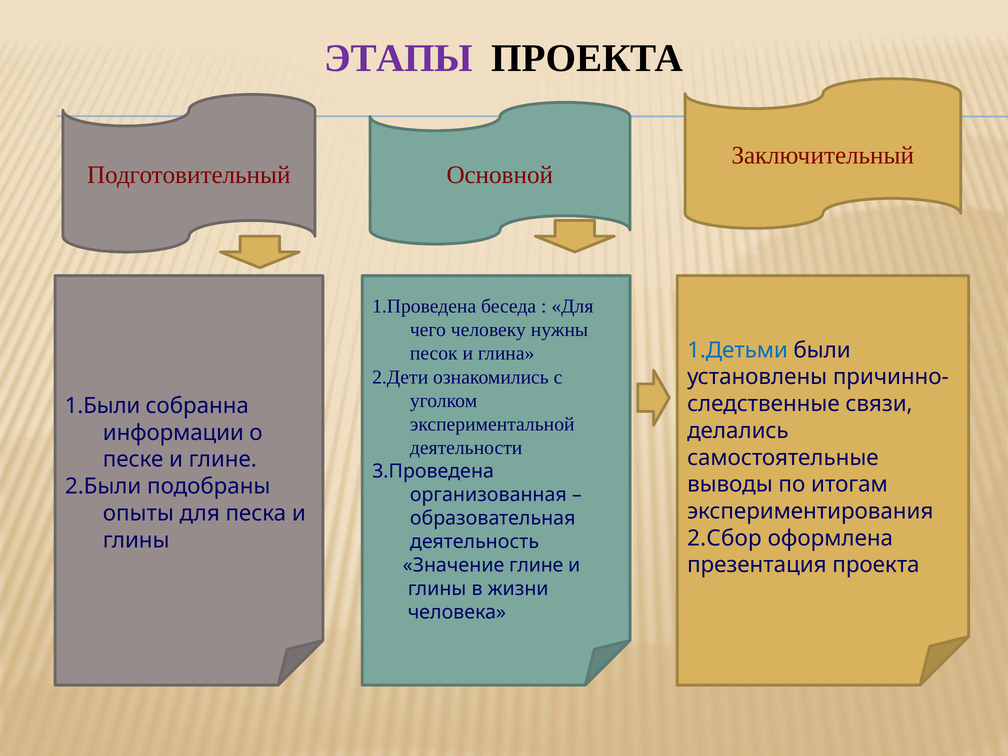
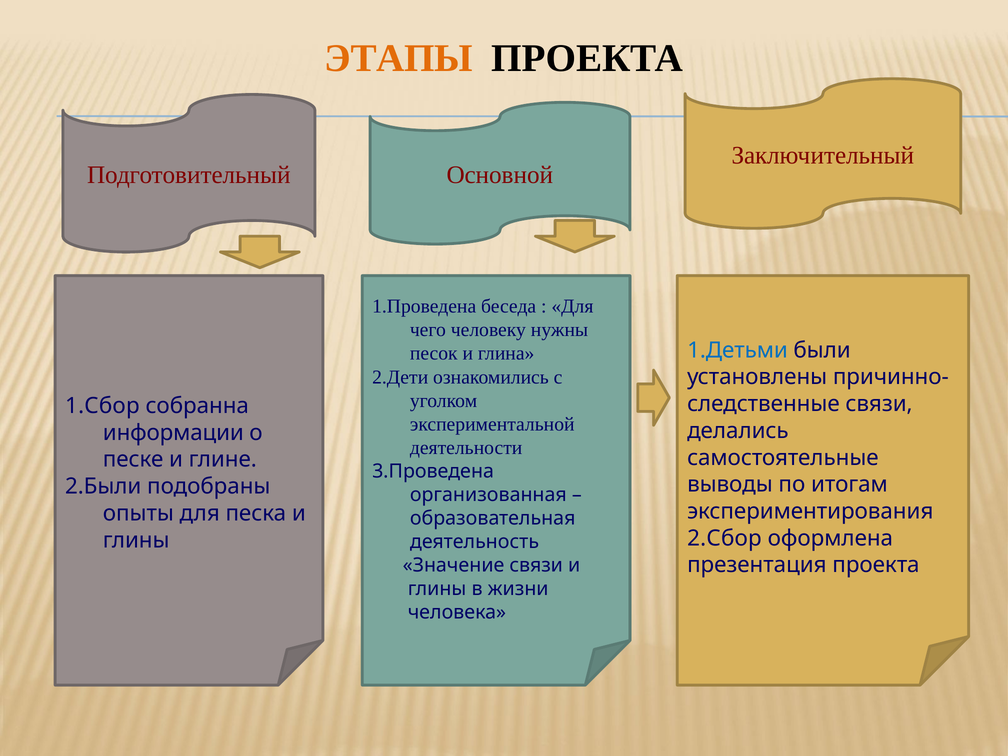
ЭТАПЫ colour: purple -> orange
1.Были: 1.Были -> 1.Сбор
Значение глине: глине -> связи
